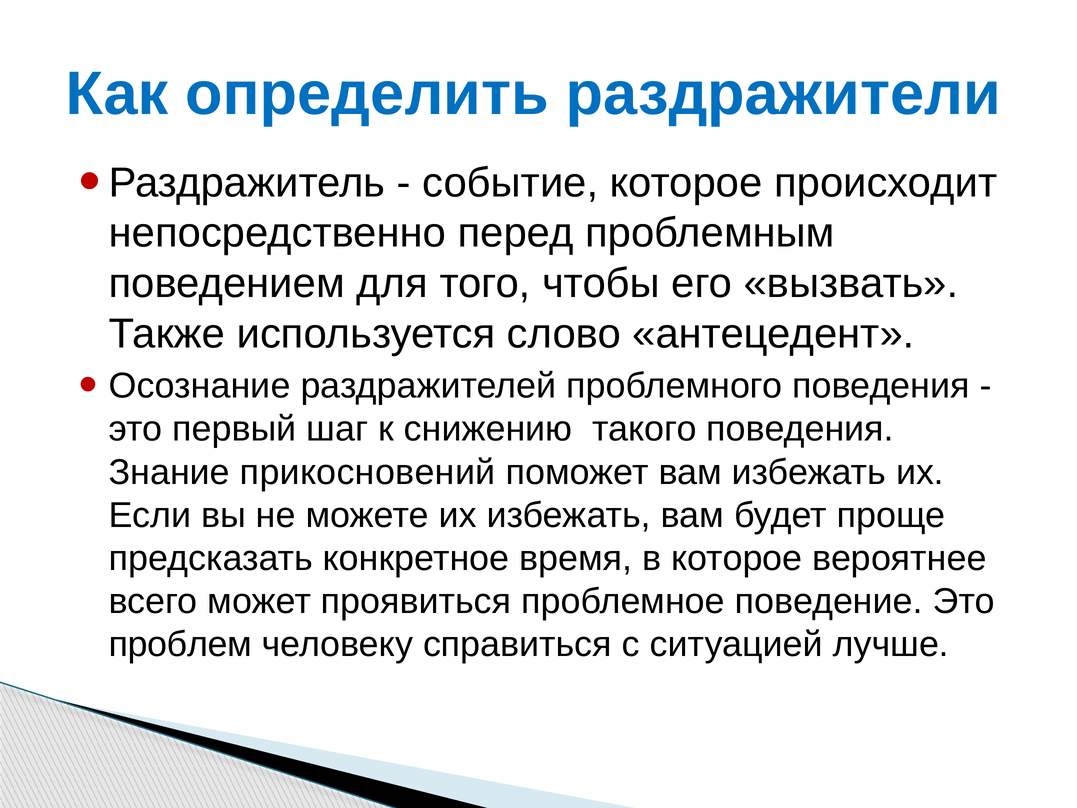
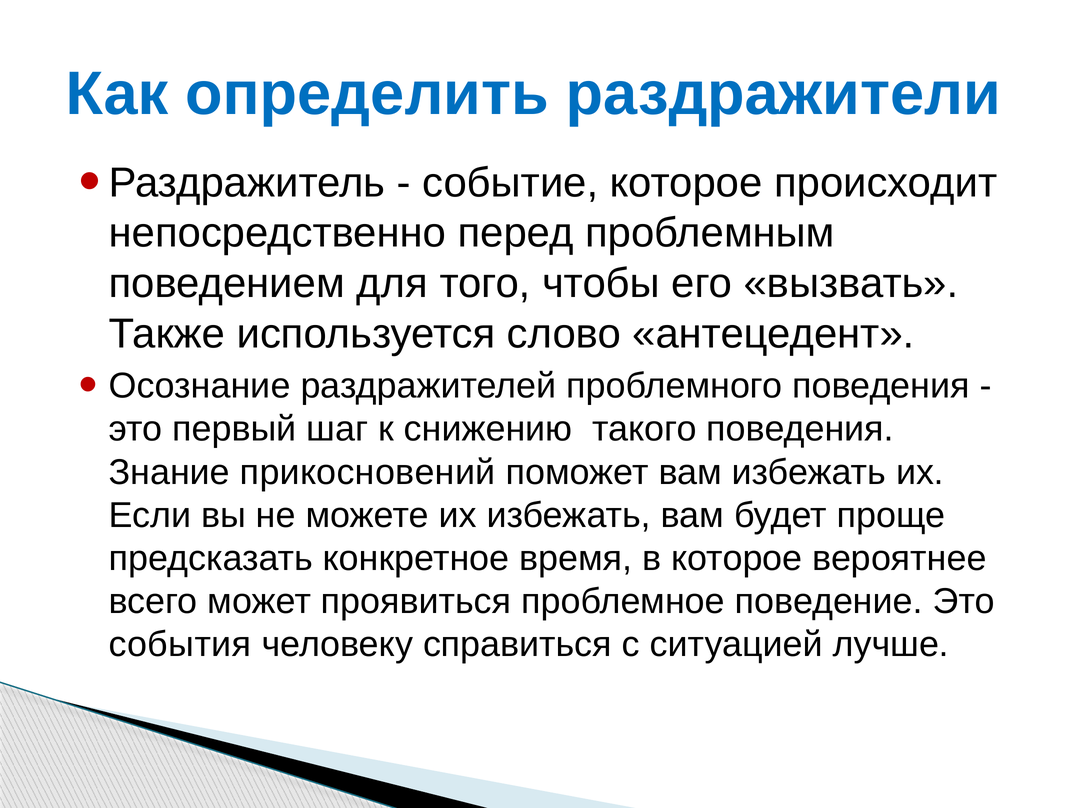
проблем: проблем -> события
